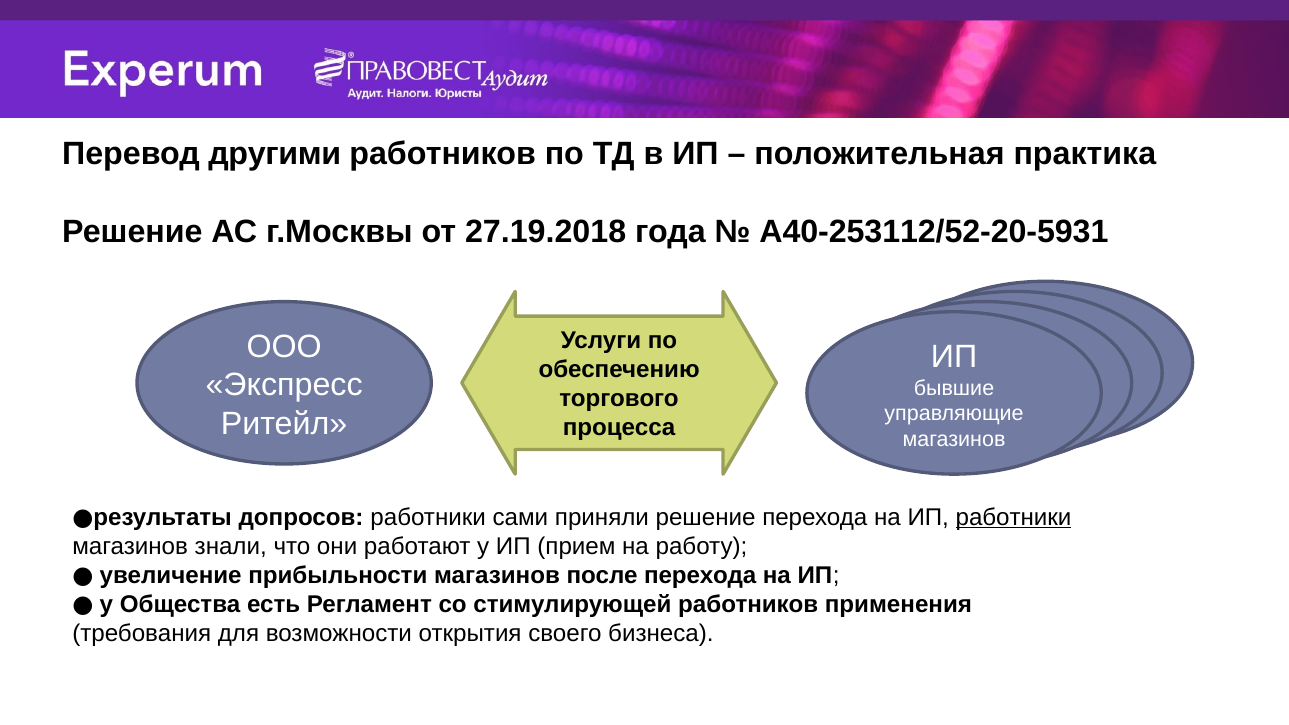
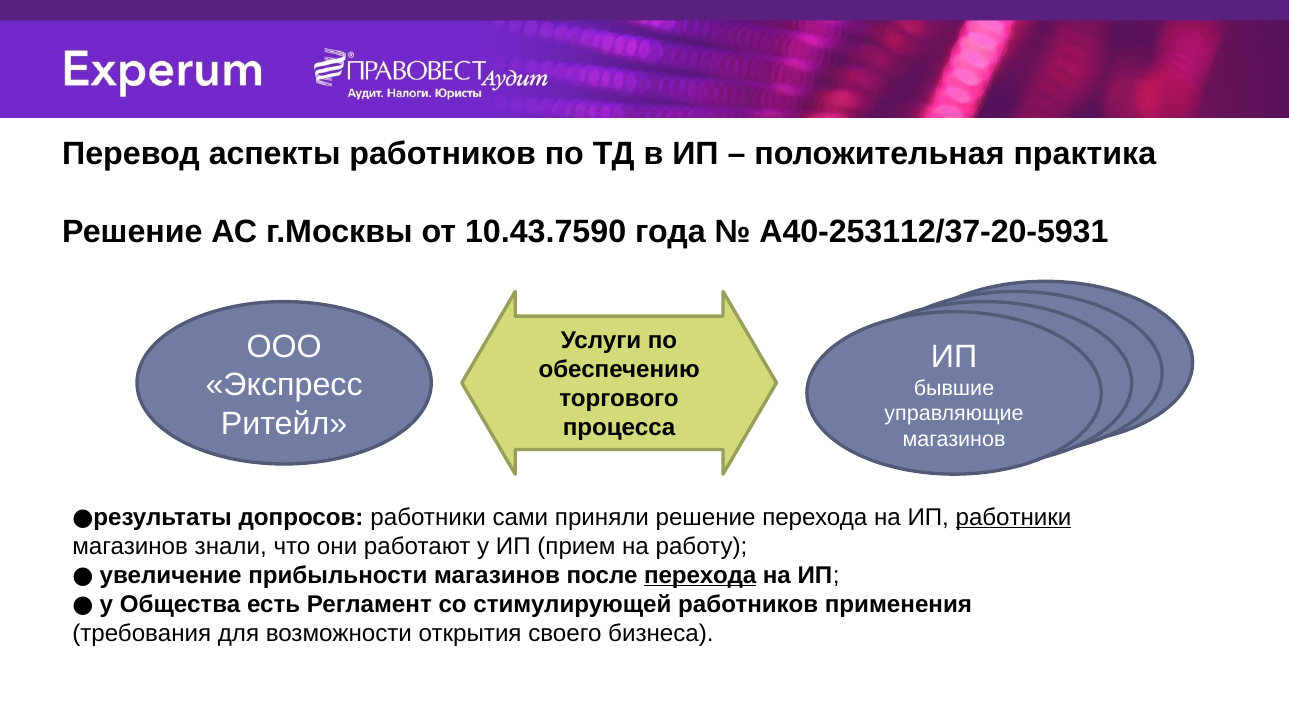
другими: другими -> аспекты
27.19.2018: 27.19.2018 -> 10.43.7590
А40-253112/52-20-5931: А40-253112/52-20-5931 -> А40-253112/37-20-5931
перехода at (700, 575) underline: none -> present
